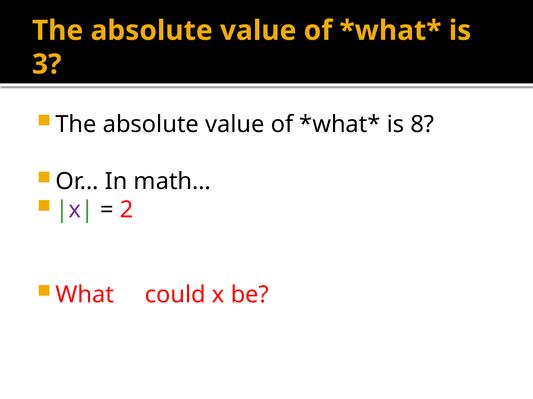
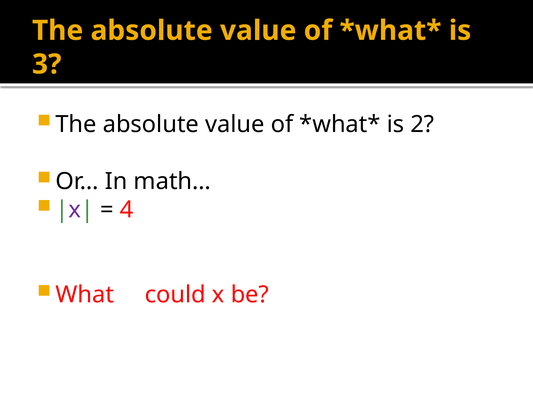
8: 8 -> 2
2: 2 -> 4
